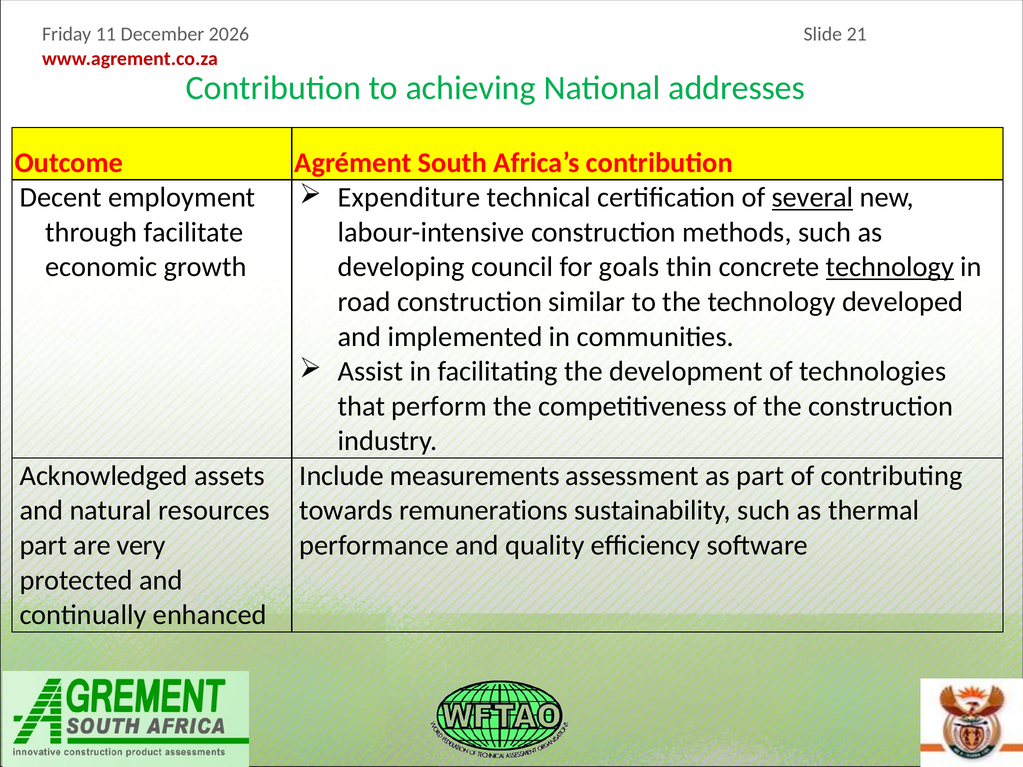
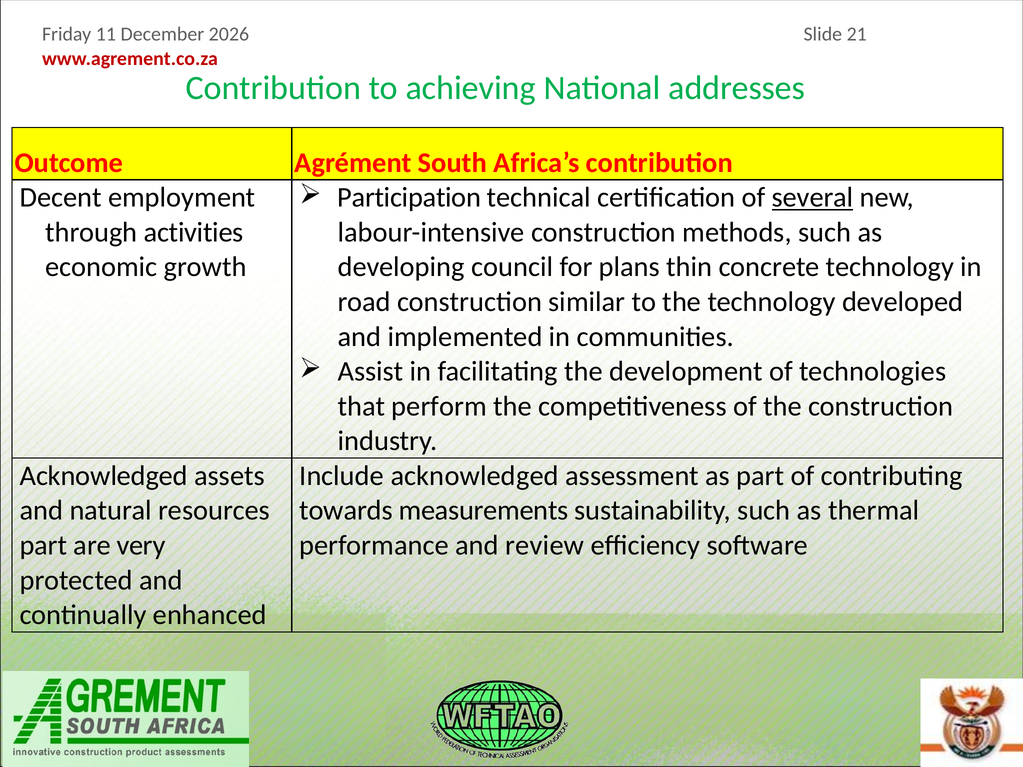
Expenditure: Expenditure -> Participation
facilitate: facilitate -> activities
goals: goals -> plans
technology at (890, 267) underline: present -> none
Include measurements: measurements -> acknowledged
remunerations: remunerations -> measurements
quality: quality -> review
